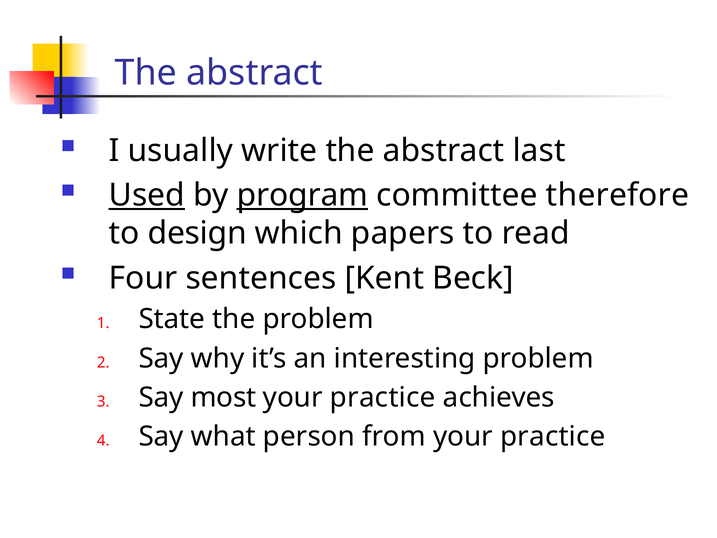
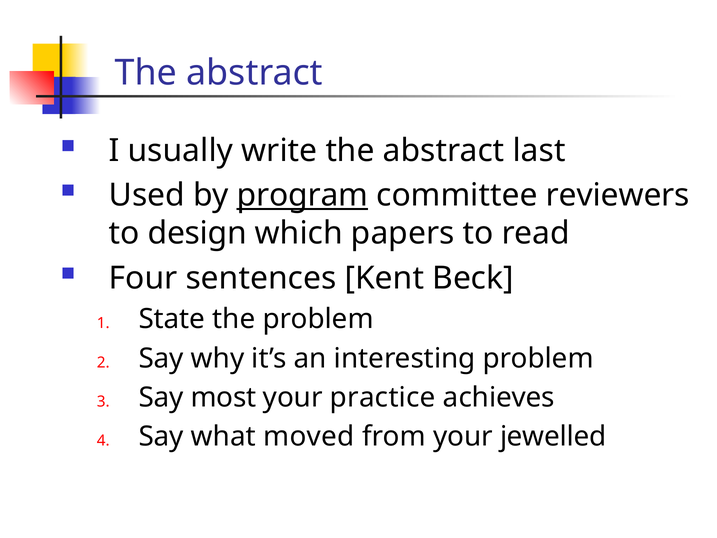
Used underline: present -> none
therefore: therefore -> reviewers
person: person -> moved
from your practice: practice -> jewelled
